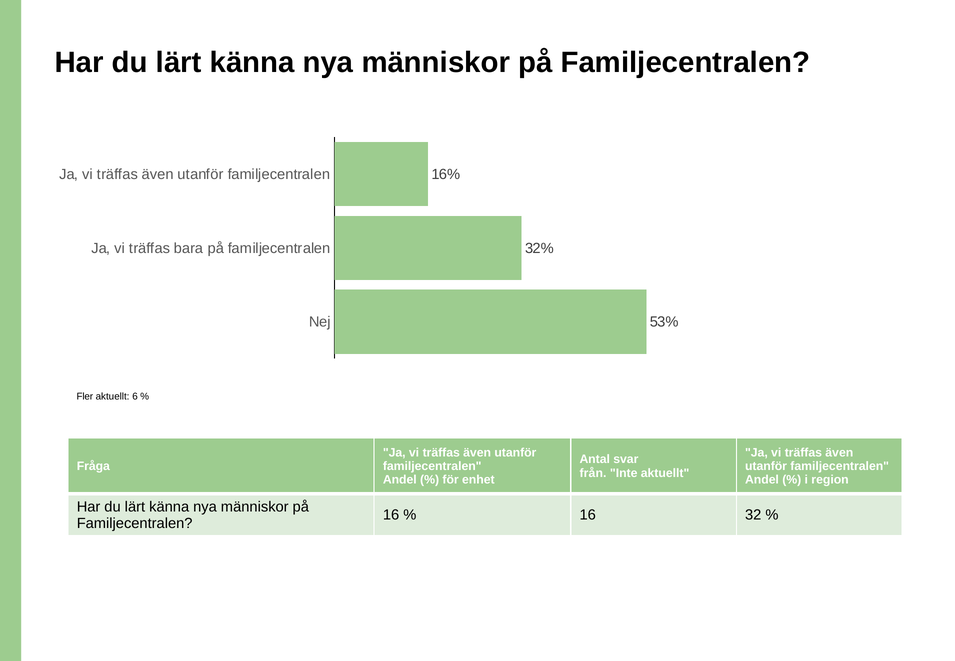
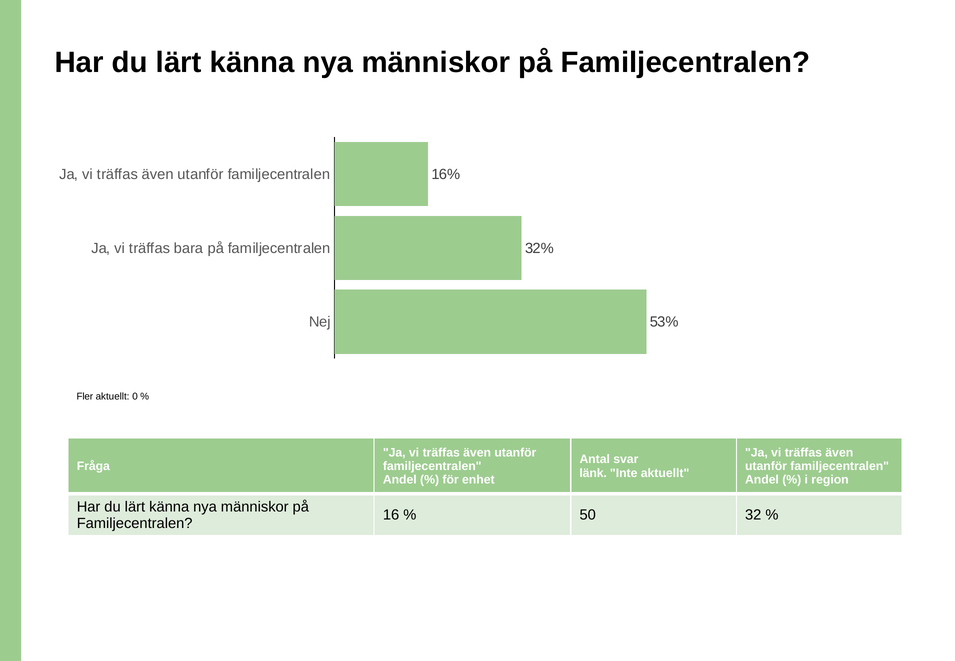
6: 6 -> 0
från: från -> länk
16 at (588, 515): 16 -> 50
